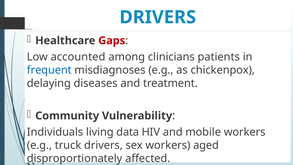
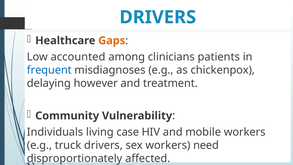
Gaps colour: red -> orange
diseases: diseases -> however
data: data -> case
aged: aged -> need
